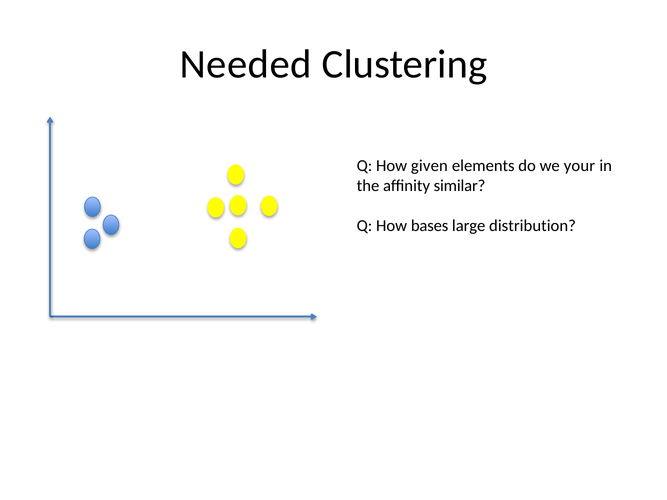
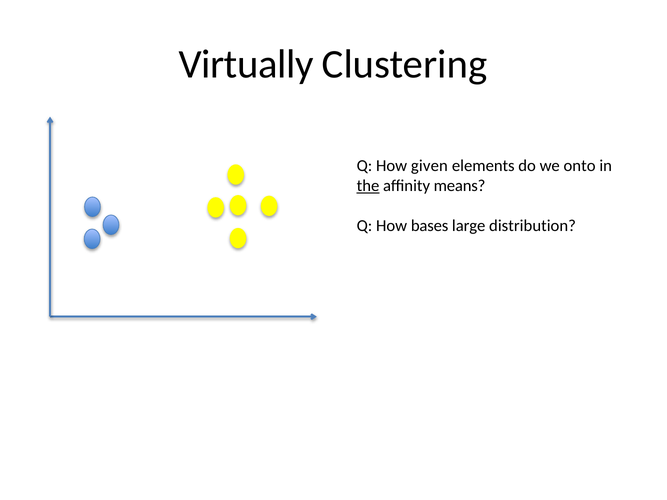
Needed: Needed -> Virtually
your: your -> onto
the underline: none -> present
similar: similar -> means
